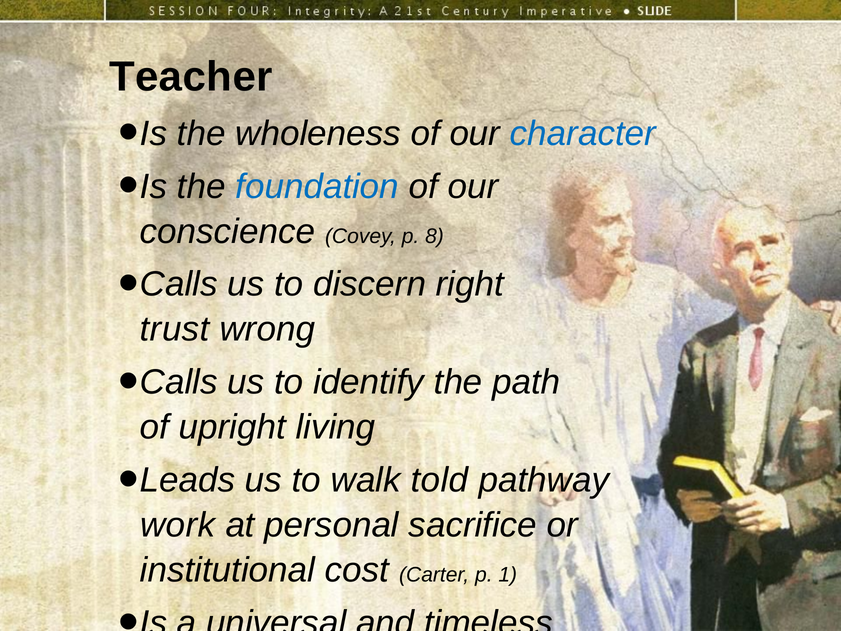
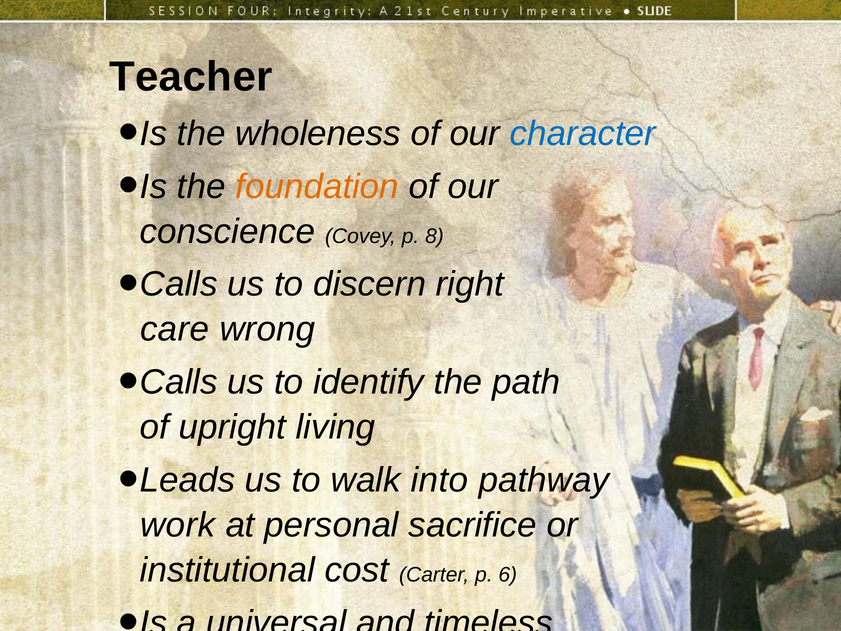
foundation colour: blue -> orange
trust: trust -> care
told: told -> into
1: 1 -> 6
